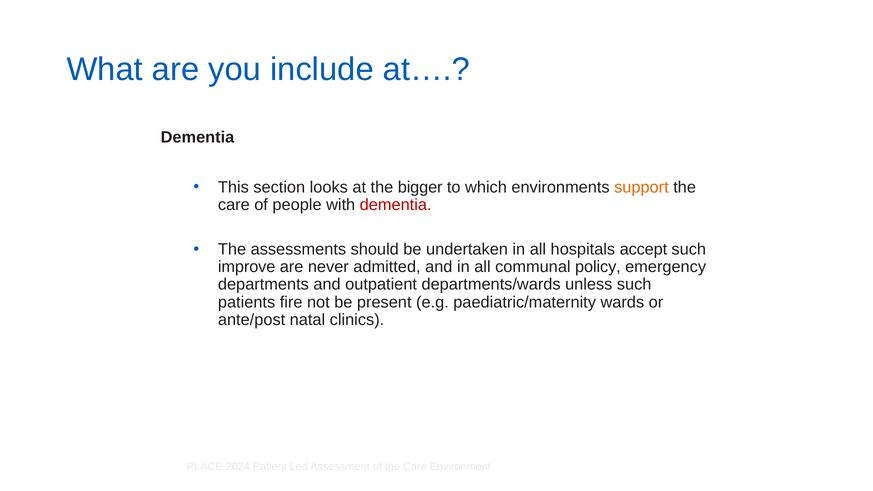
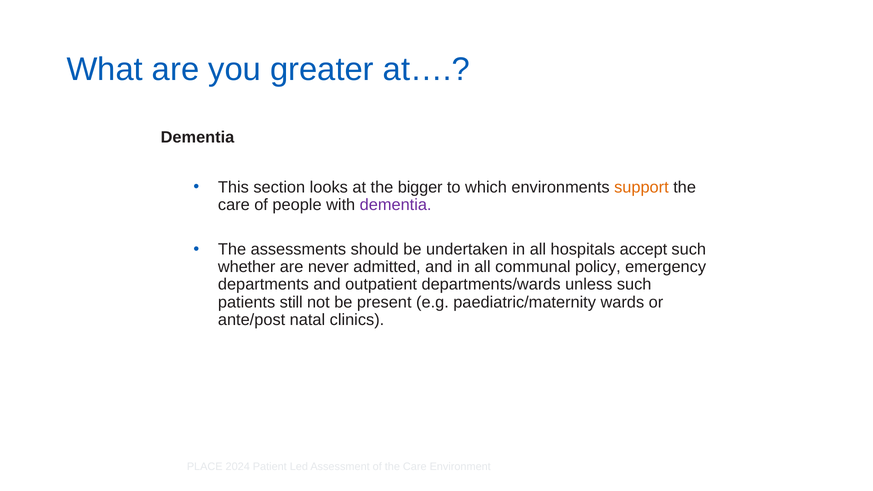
include: include -> greater
dementia at (396, 205) colour: red -> purple
improve: improve -> whether
fire: fire -> still
